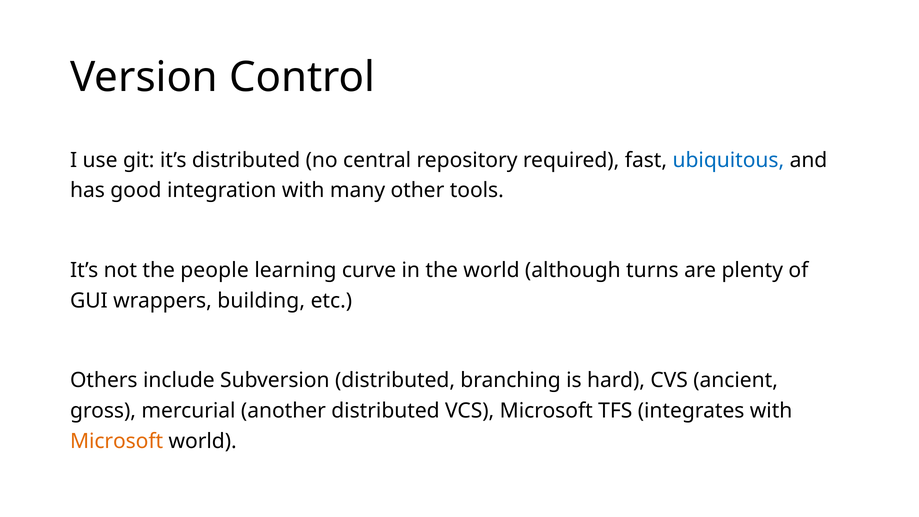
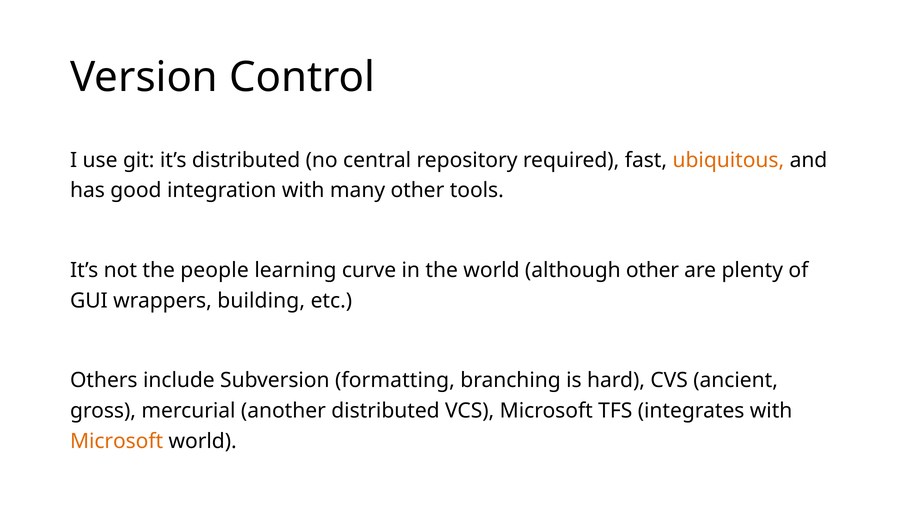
ubiquitous colour: blue -> orange
although turns: turns -> other
Subversion distributed: distributed -> formatting
